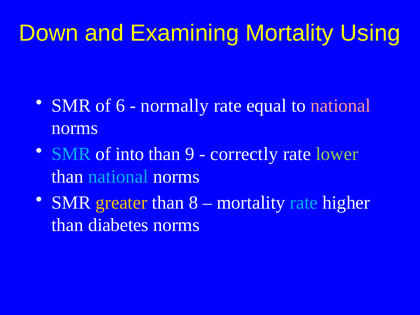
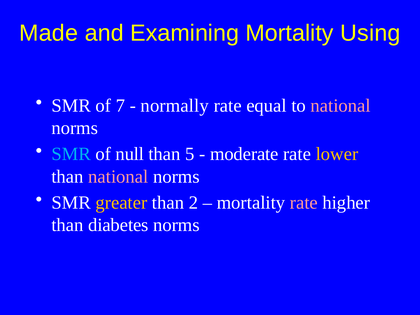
Down: Down -> Made
6: 6 -> 7
into: into -> null
9: 9 -> 5
correctly: correctly -> moderate
lower colour: light green -> yellow
national at (118, 177) colour: light blue -> pink
8: 8 -> 2
rate at (304, 203) colour: light blue -> pink
